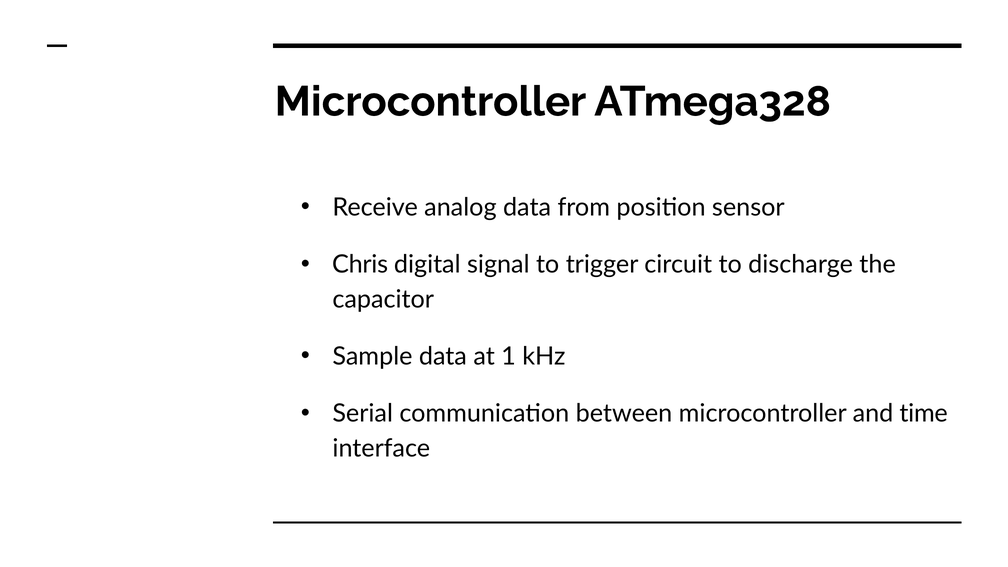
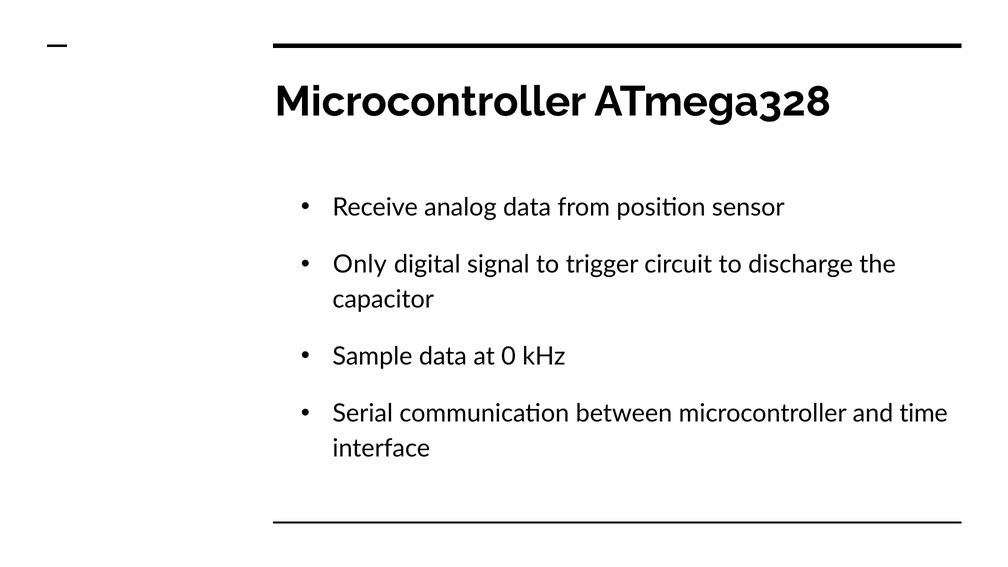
Chris: Chris -> Only
1: 1 -> 0
